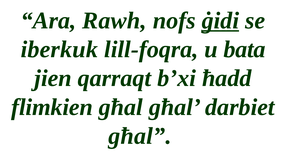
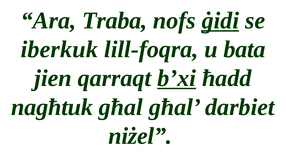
Rawh: Rawh -> Traba
b’xi underline: none -> present
flimkien: flimkien -> nagħtuk
għal at (140, 136): għal -> niżel
